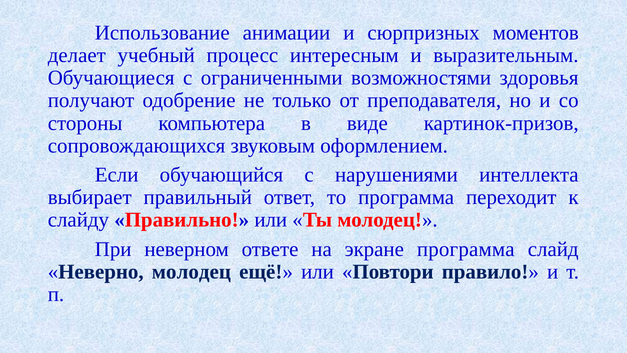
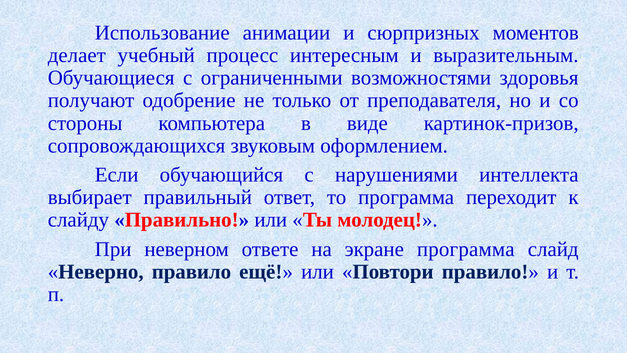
Неверно молодец: молодец -> правило
